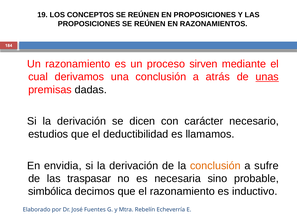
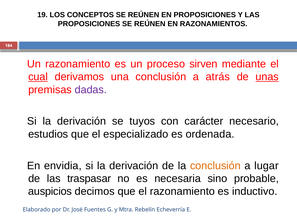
cual underline: none -> present
dadas colour: black -> purple
dicen: dicen -> tuyos
deductibilidad: deductibilidad -> especializado
llamamos: llamamos -> ordenada
sufre: sufre -> lugar
simbólica: simbólica -> auspicios
